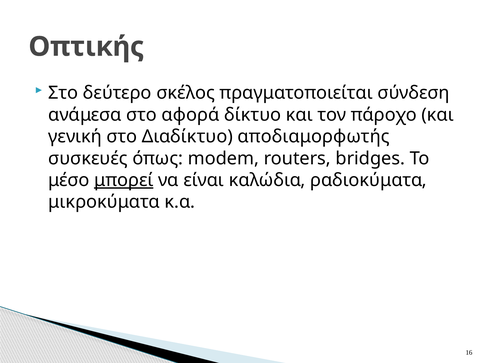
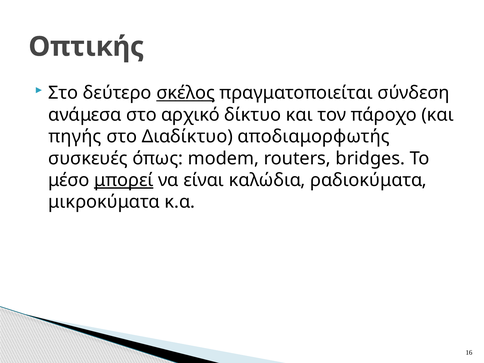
σκέλος underline: none -> present
αφορά: αφορά -> αρχικό
γενική: γενική -> πηγής
